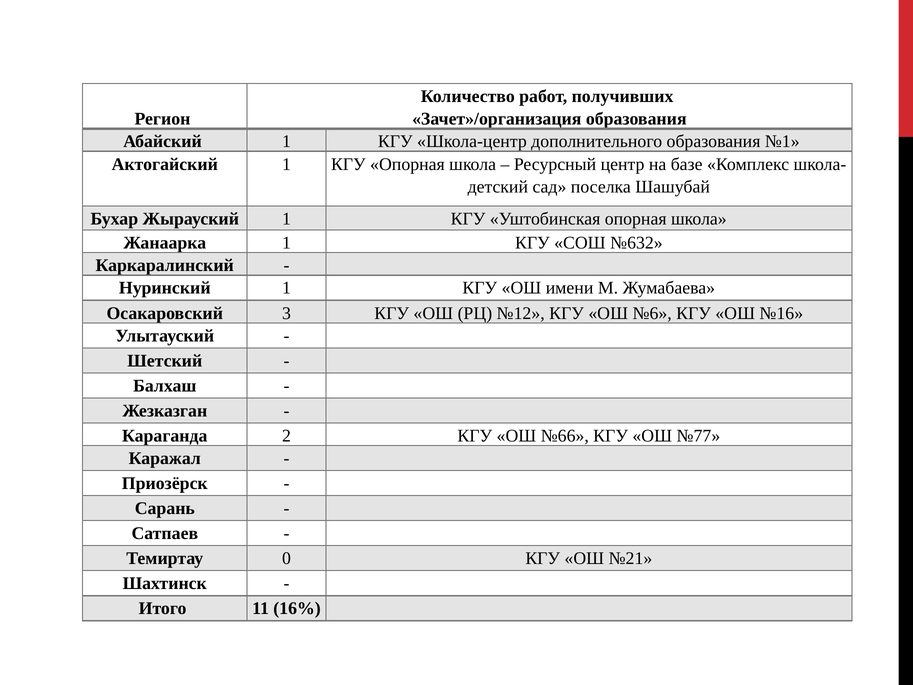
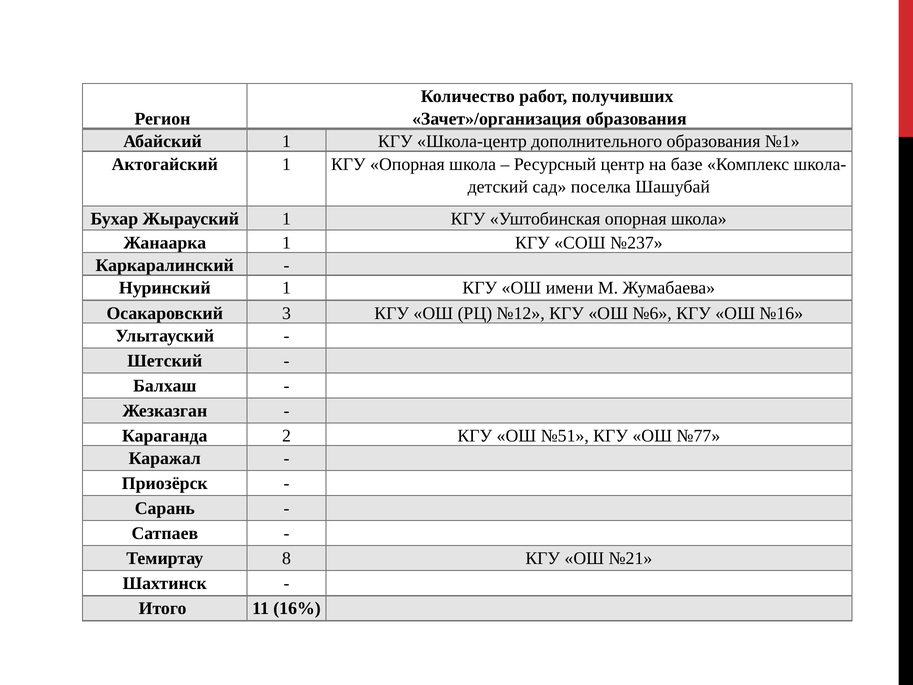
№632: №632 -> №237
№66: №66 -> №51
0: 0 -> 8
